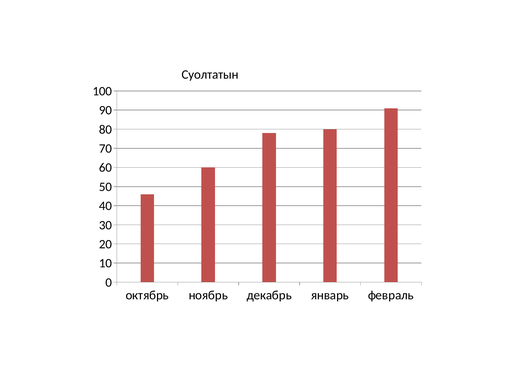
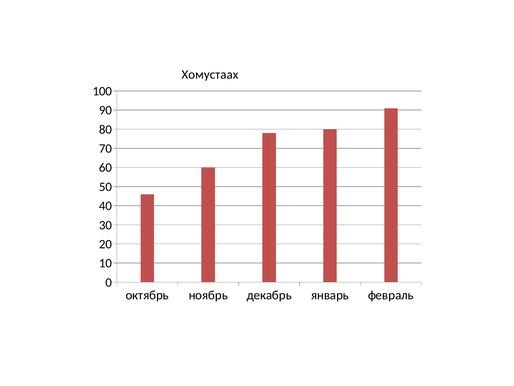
Суолтатын: Суолтатын -> Хомустаах
